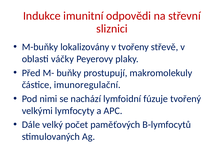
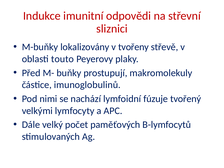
váčky: váčky -> touto
imunoregulační: imunoregulační -> imunoglobulinů
